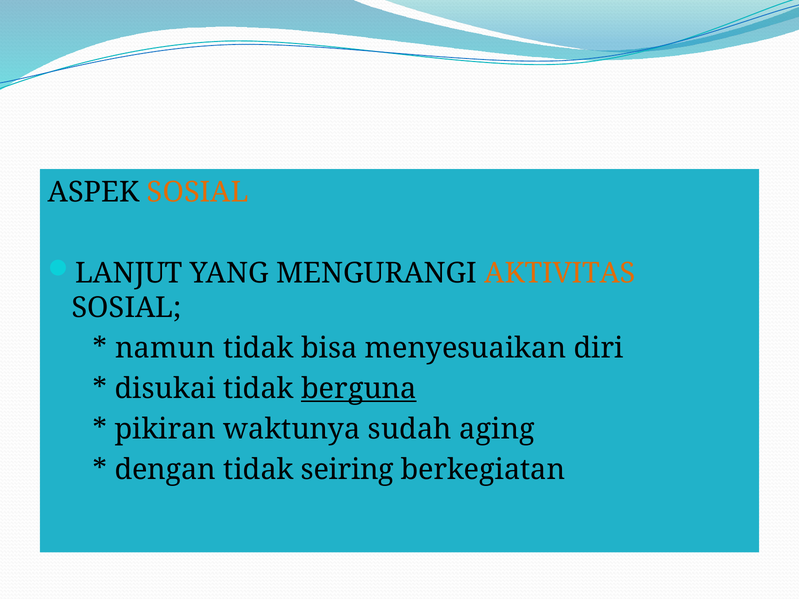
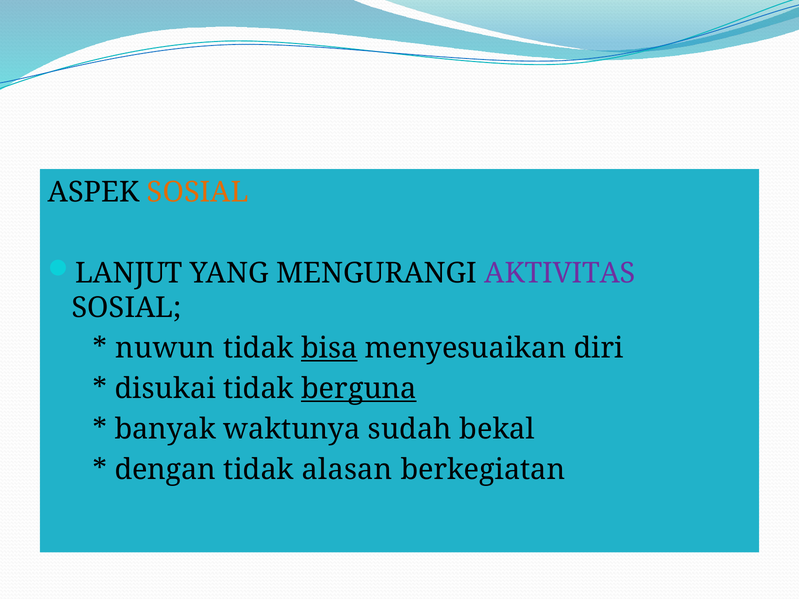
AKTIVITAS colour: orange -> purple
namun: namun -> nuwun
bisa underline: none -> present
pikiran: pikiran -> banyak
aging: aging -> bekal
seiring: seiring -> alasan
